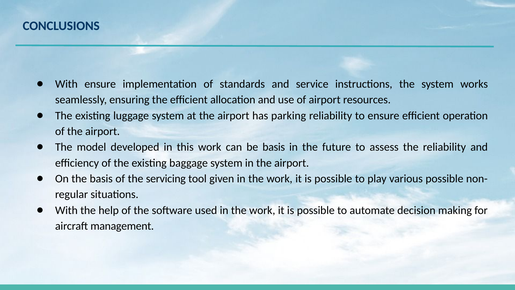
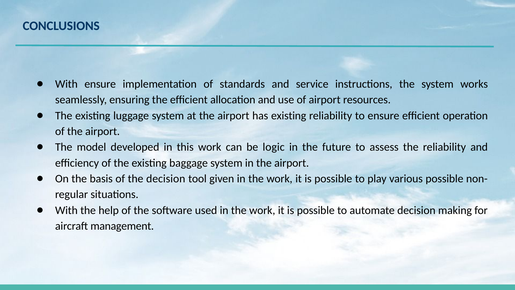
has parking: parking -> existing
be basis: basis -> logic
the servicing: servicing -> decision
